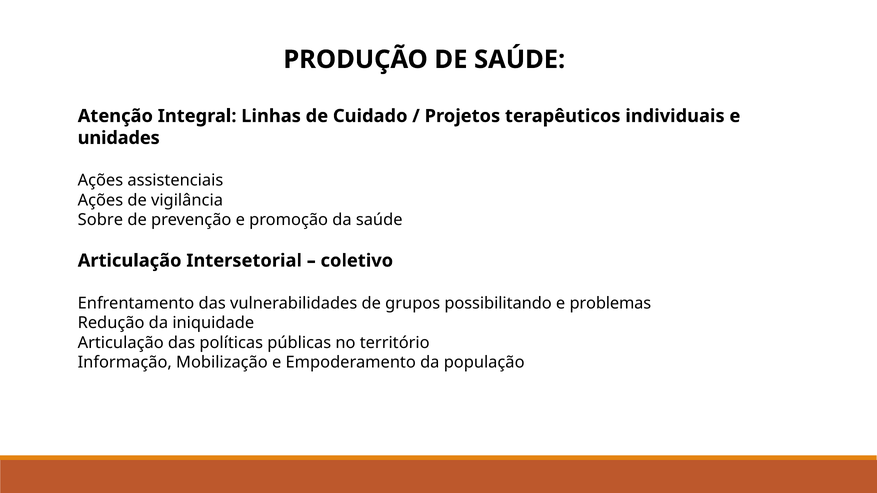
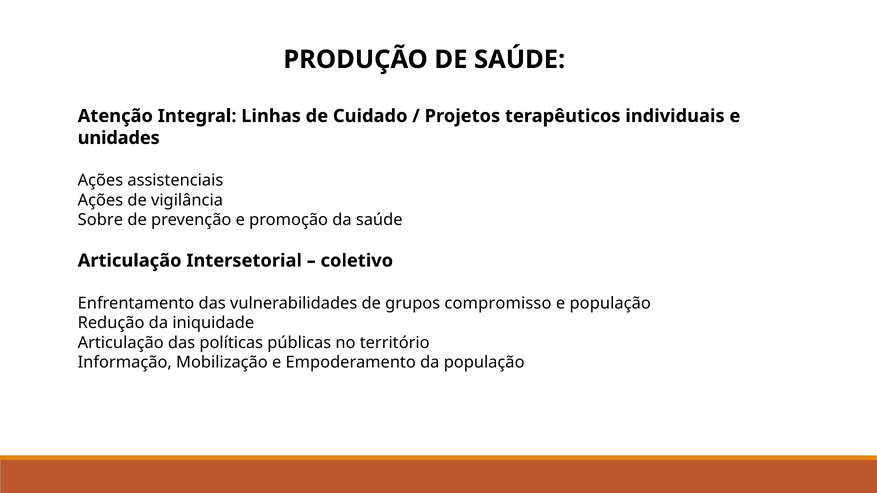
possibilitando: possibilitando -> compromisso
e problemas: problemas -> população
